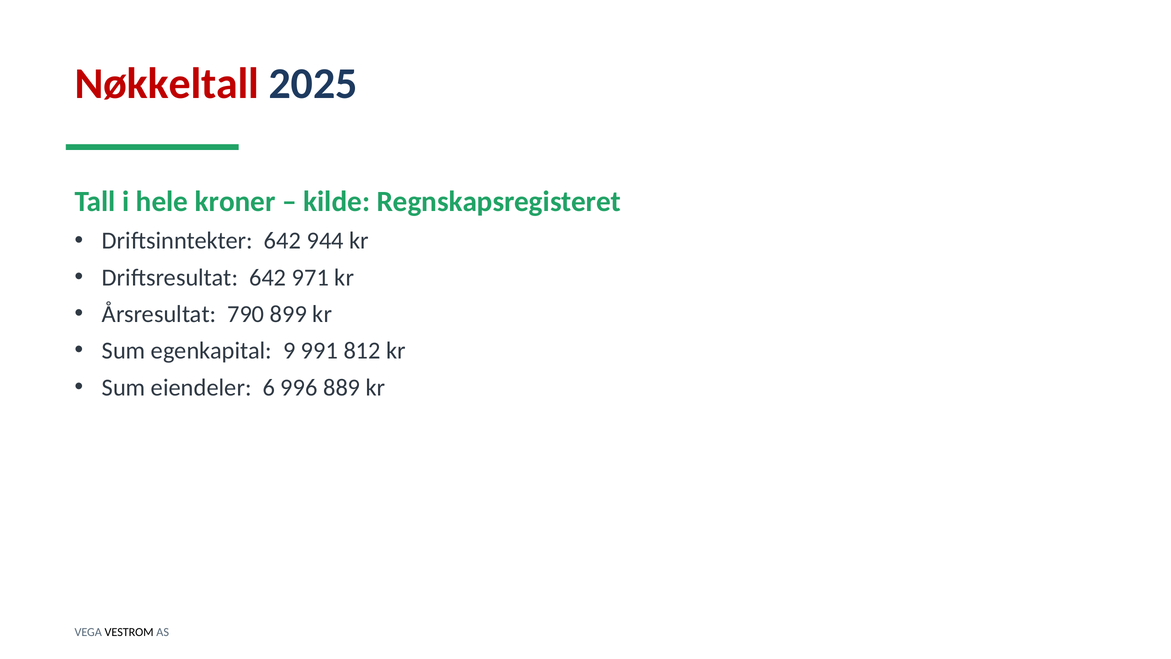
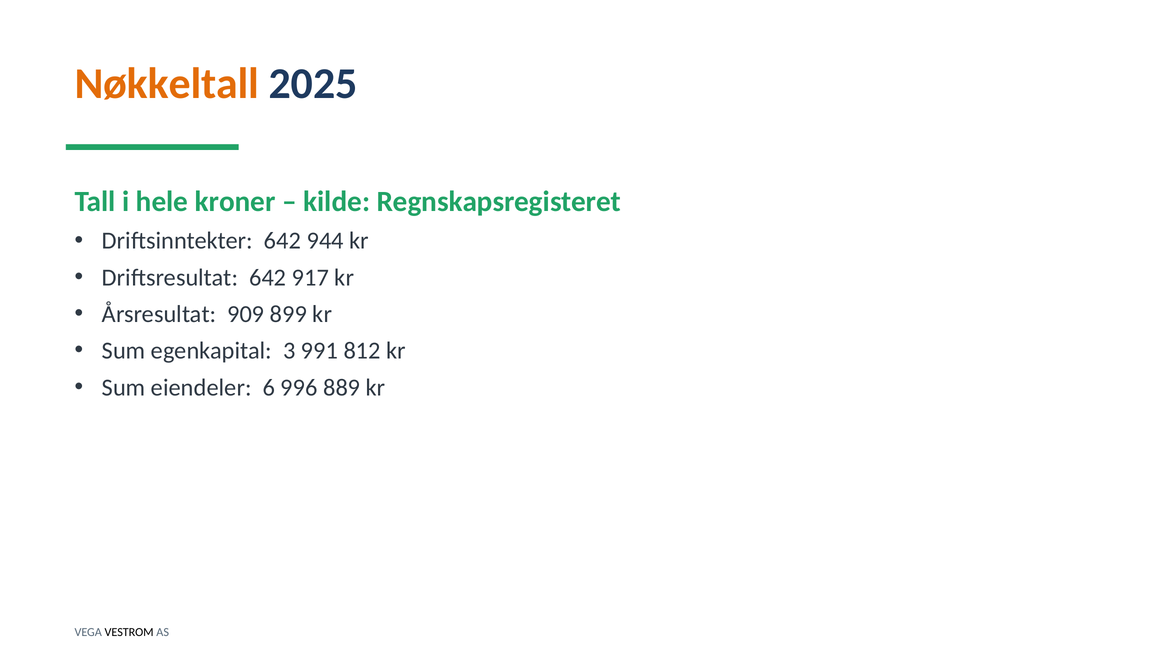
Nøkkeltall colour: red -> orange
971: 971 -> 917
790: 790 -> 909
9: 9 -> 3
